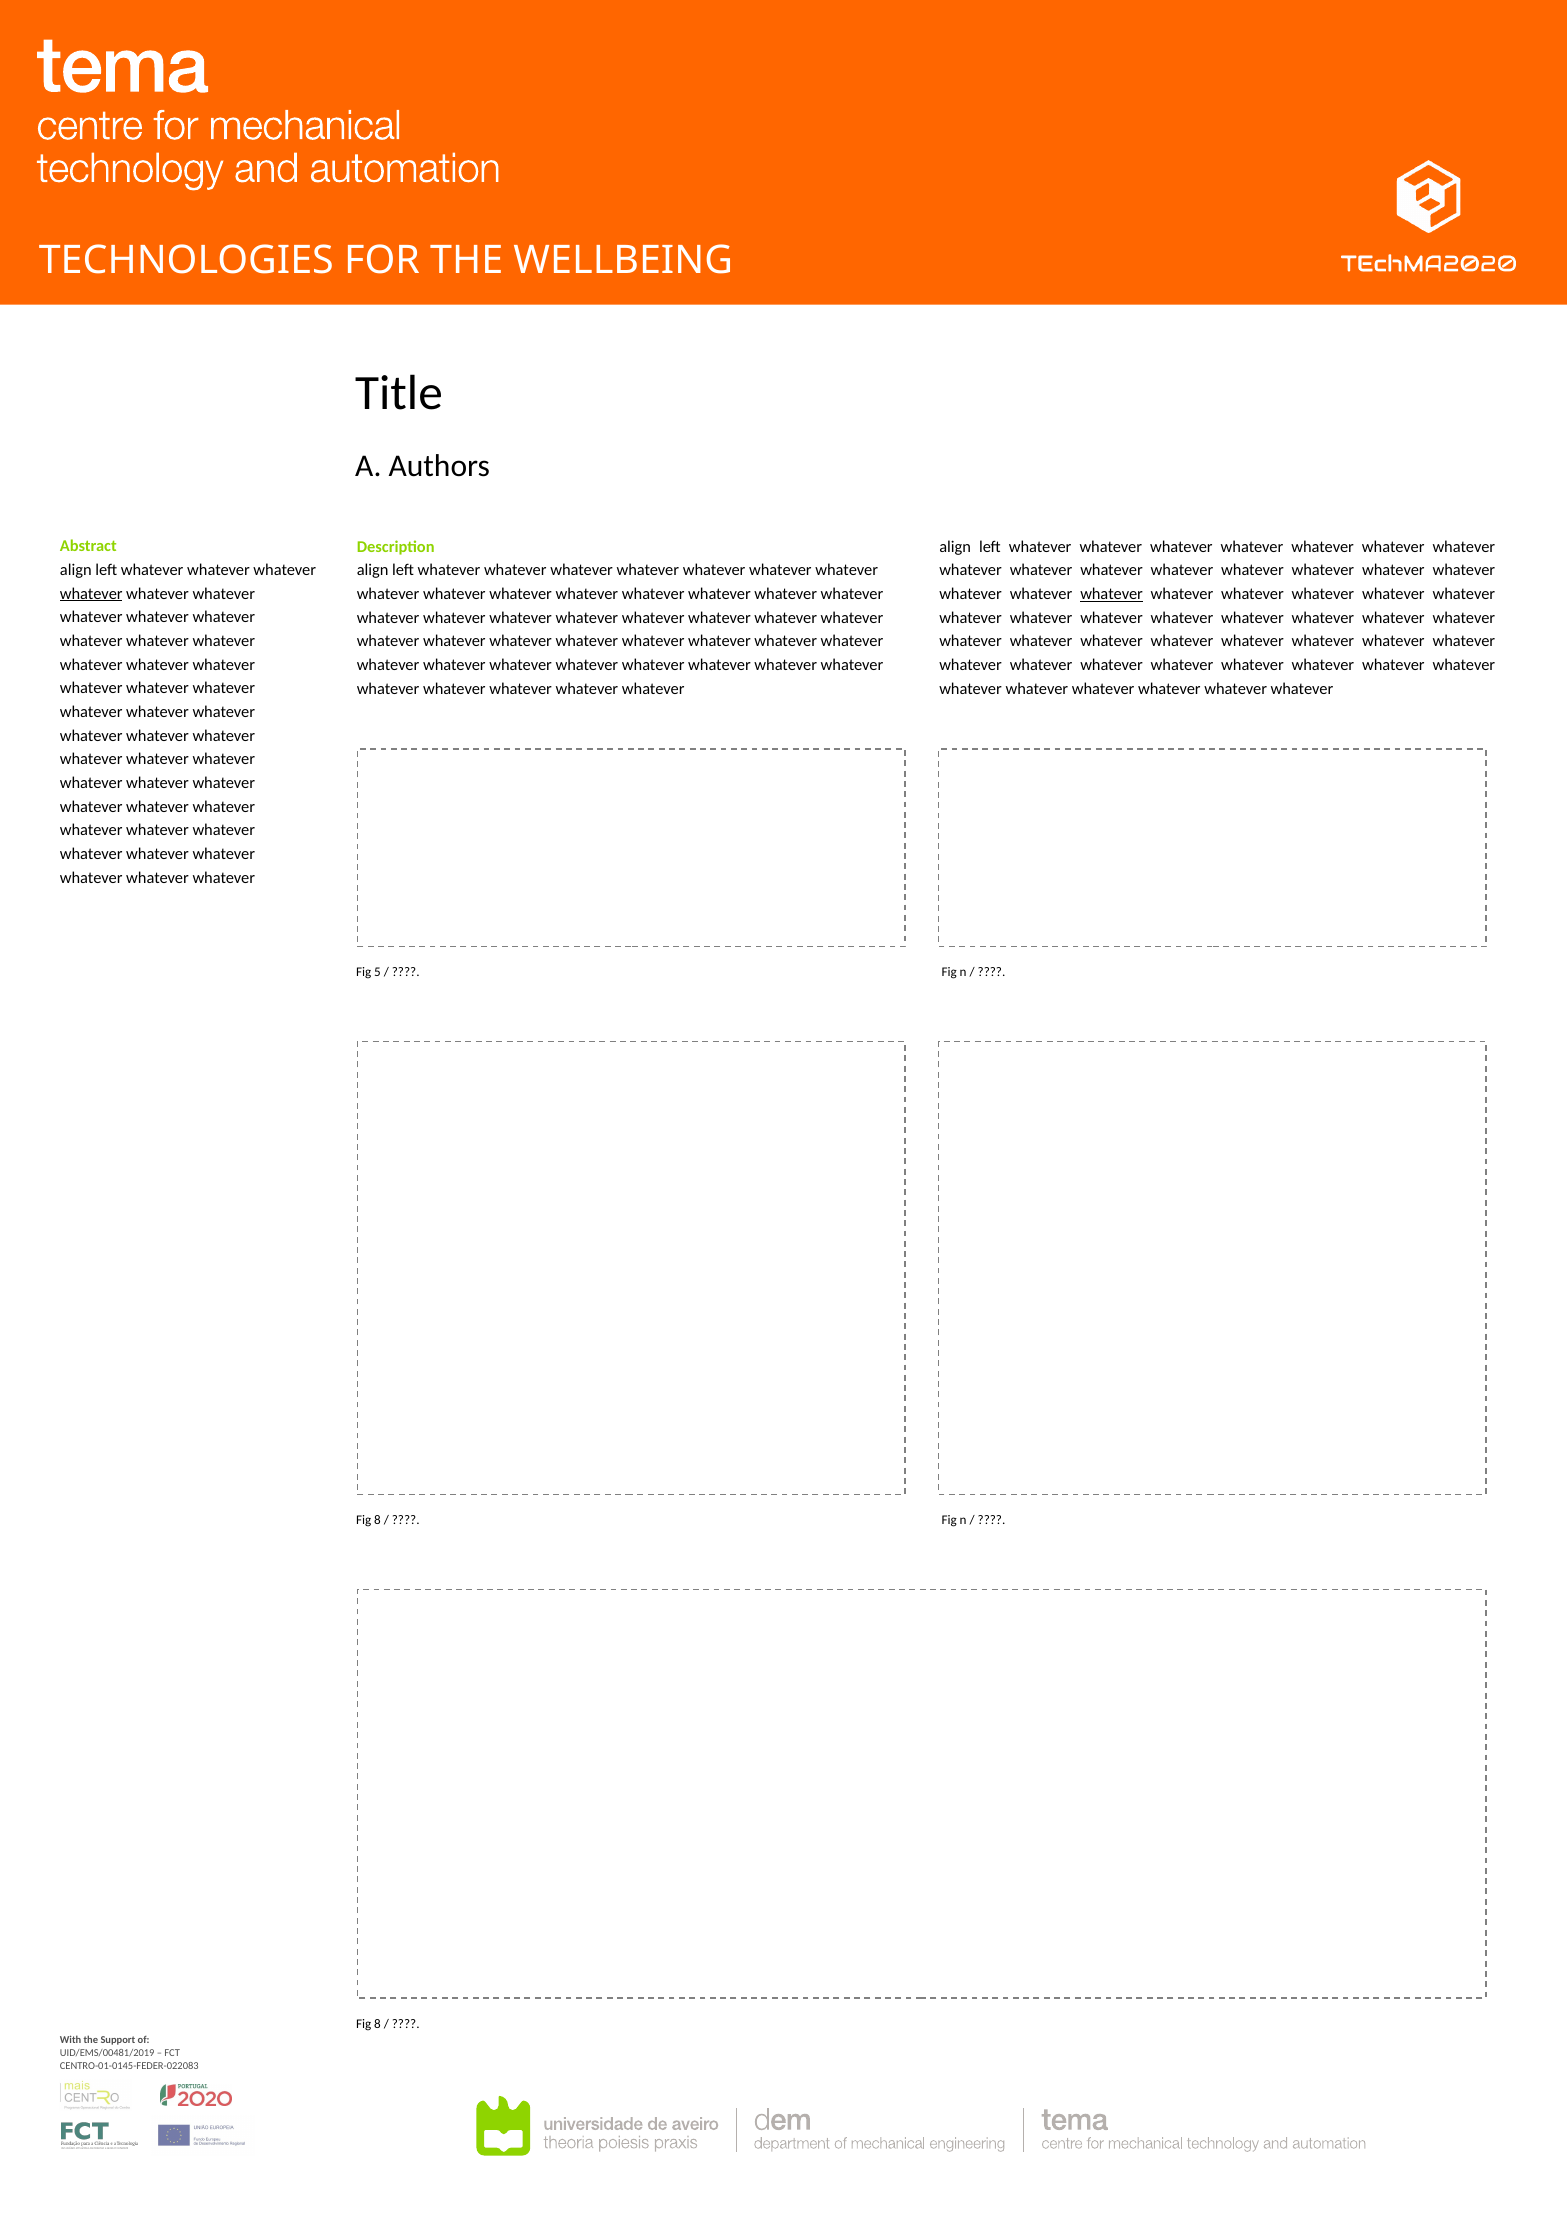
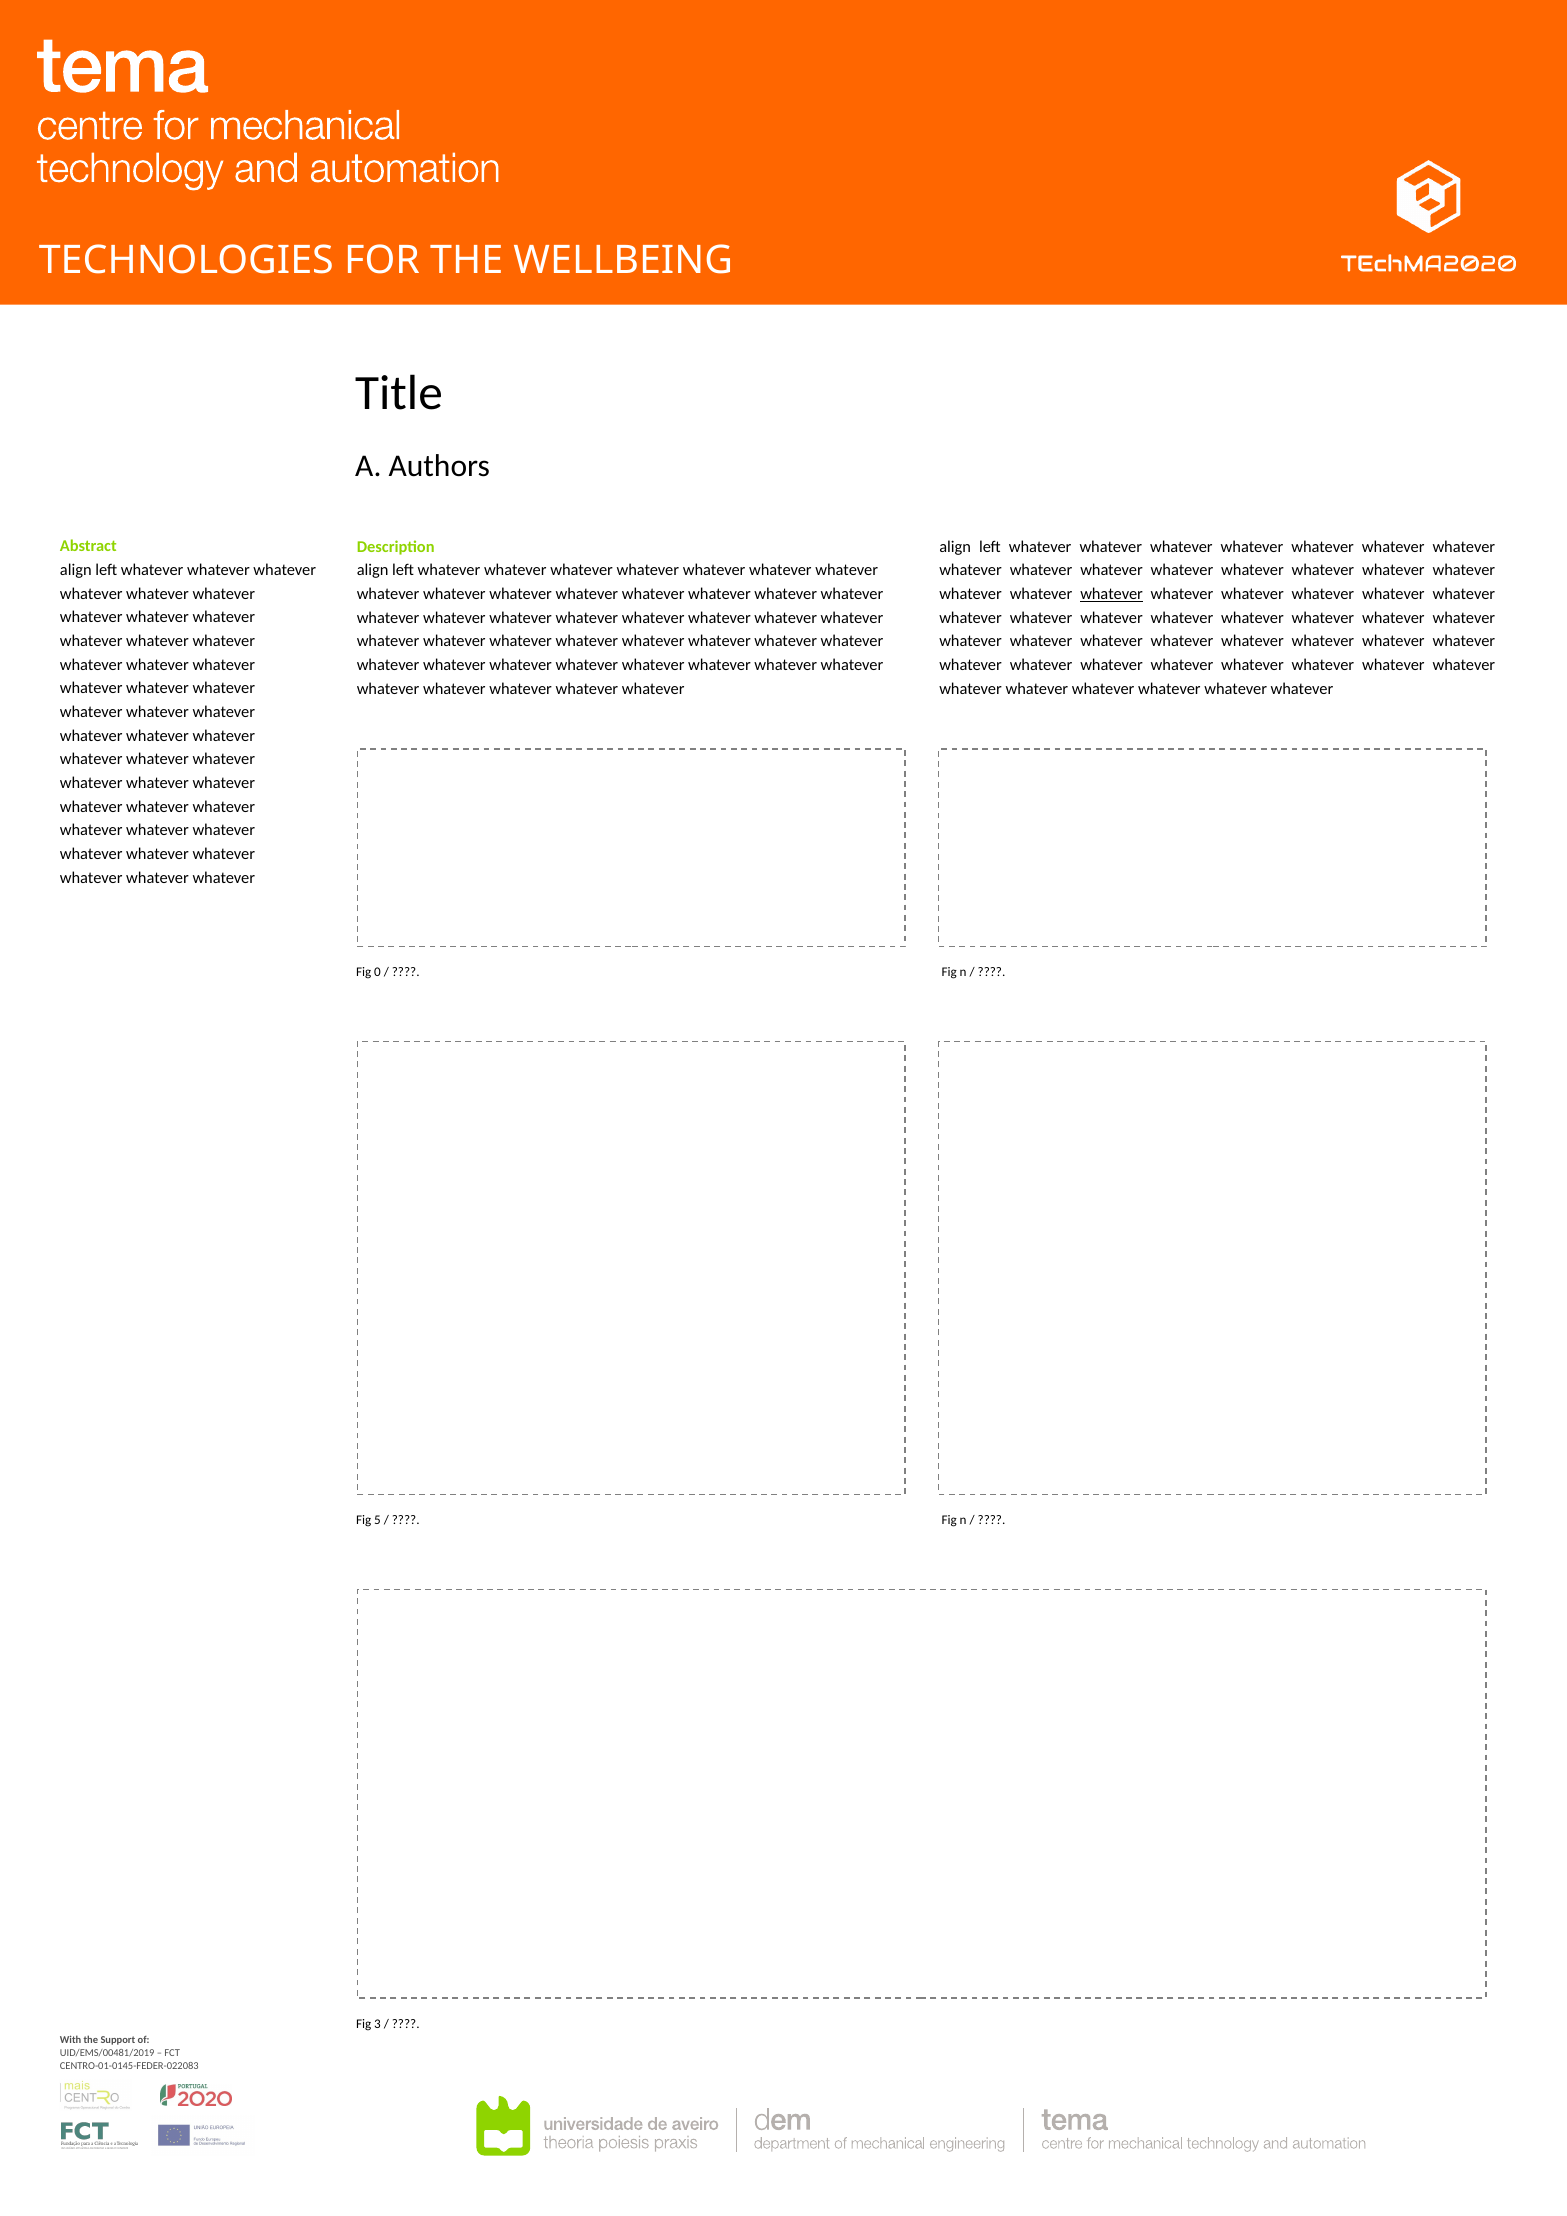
whatever at (91, 594) underline: present -> none
5: 5 -> 0
8 at (378, 1520): 8 -> 5
8 at (378, 2023): 8 -> 3
